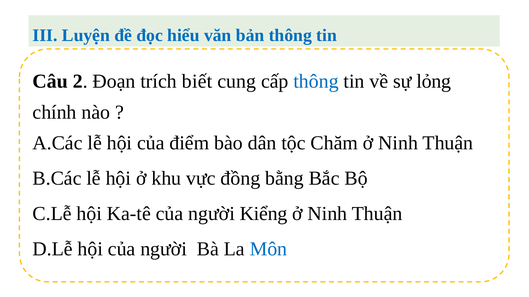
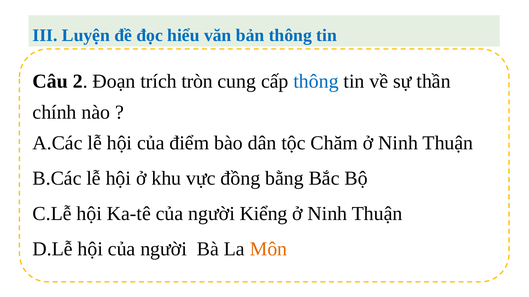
biết: biết -> tròn
lỏng: lỏng -> thần
Môn colour: blue -> orange
